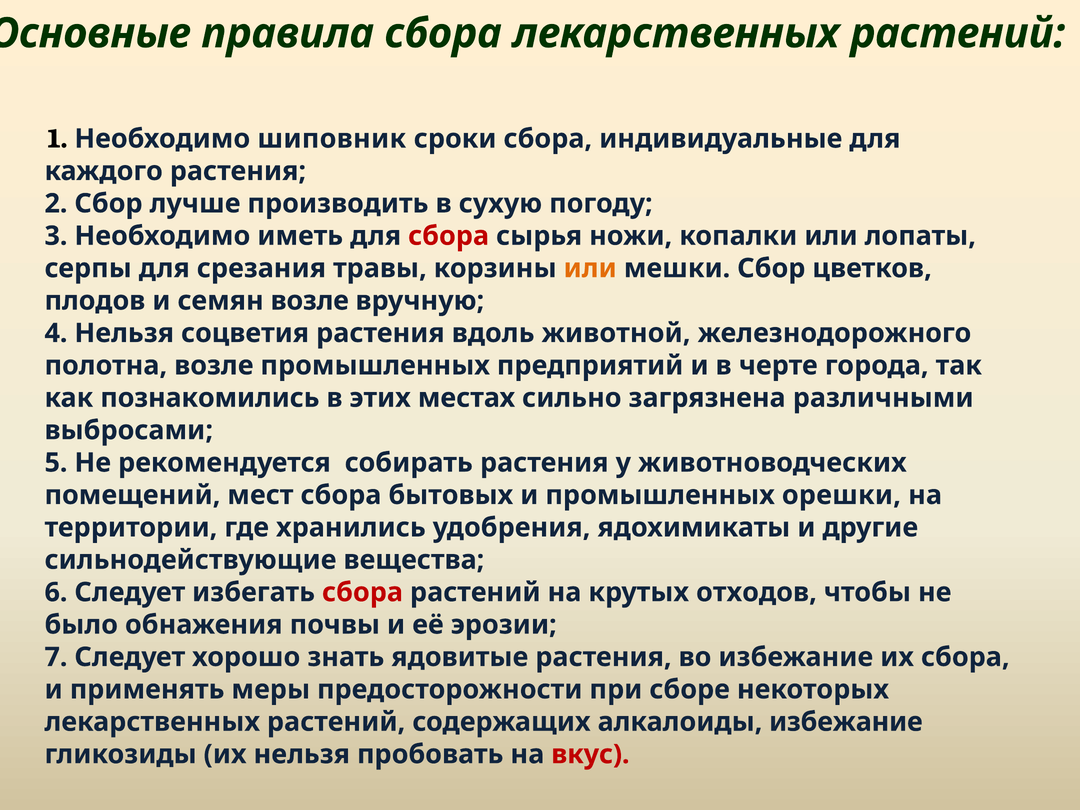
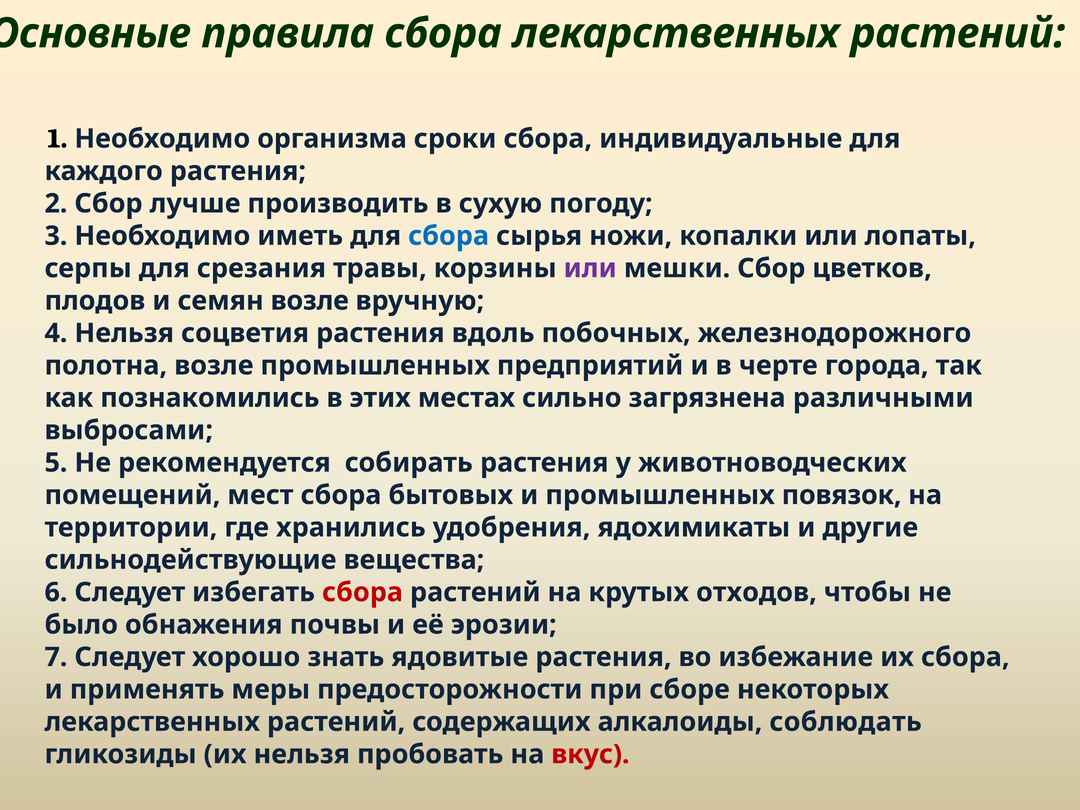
шиповник: шиповник -> организма
сбора at (449, 236) colour: red -> blue
или at (590, 268) colour: orange -> purple
животной: животной -> побочных
орешки: орешки -> повязок
алкалоиды избежание: избежание -> соблюдать
